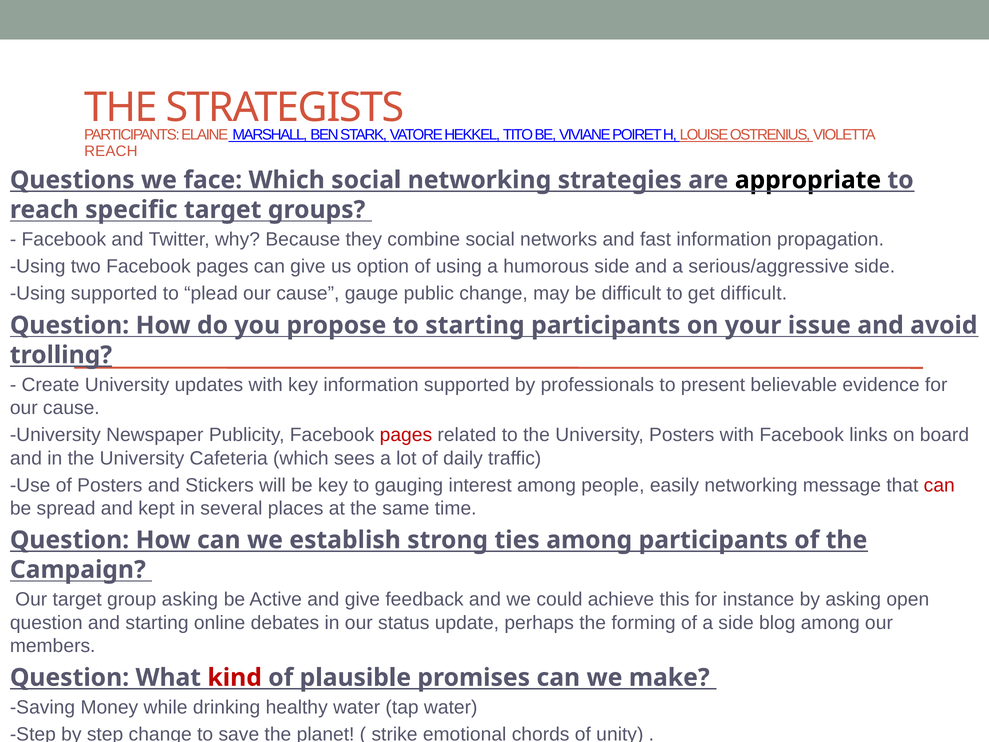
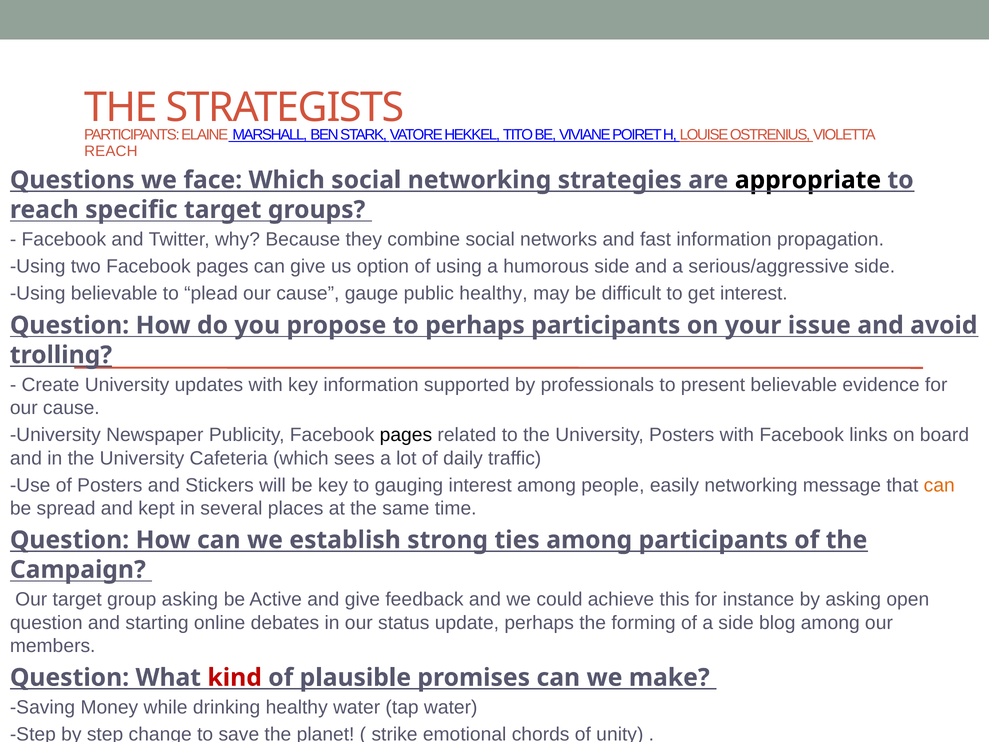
Using supported: supported -> believable
public change: change -> healthy
get difficult: difficult -> interest
to starting: starting -> perhaps
pages at (406, 435) colour: red -> black
can at (939, 485) colour: red -> orange
